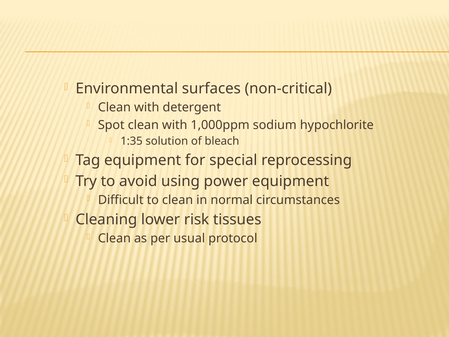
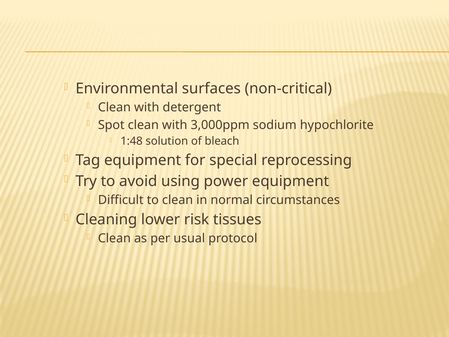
1,000ppm: 1,000ppm -> 3,000ppm
1:35: 1:35 -> 1:48
